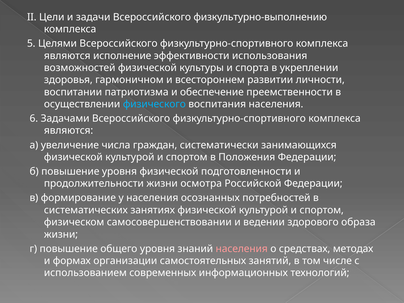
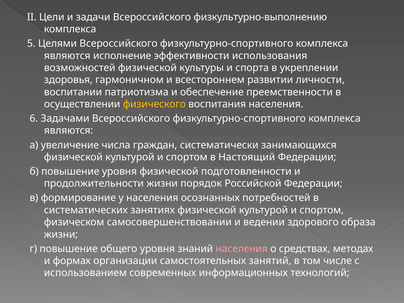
физического colour: light blue -> yellow
Положения: Положения -> Настоящий
осмотра: осмотра -> порядок
